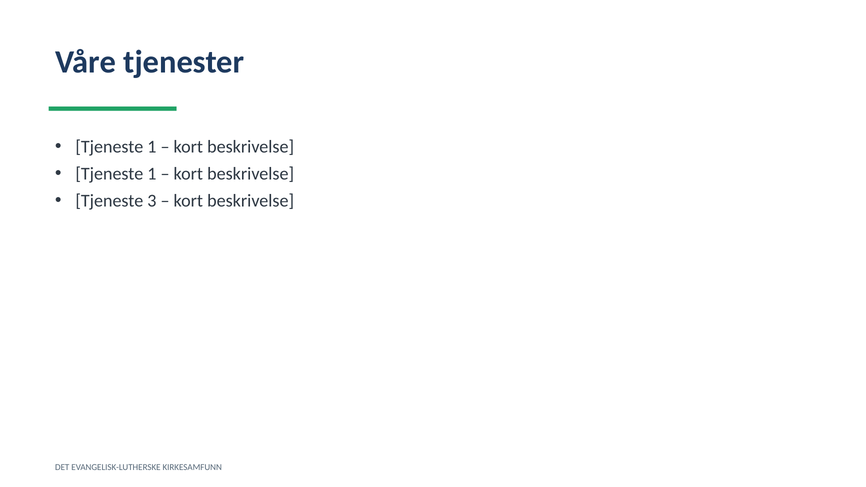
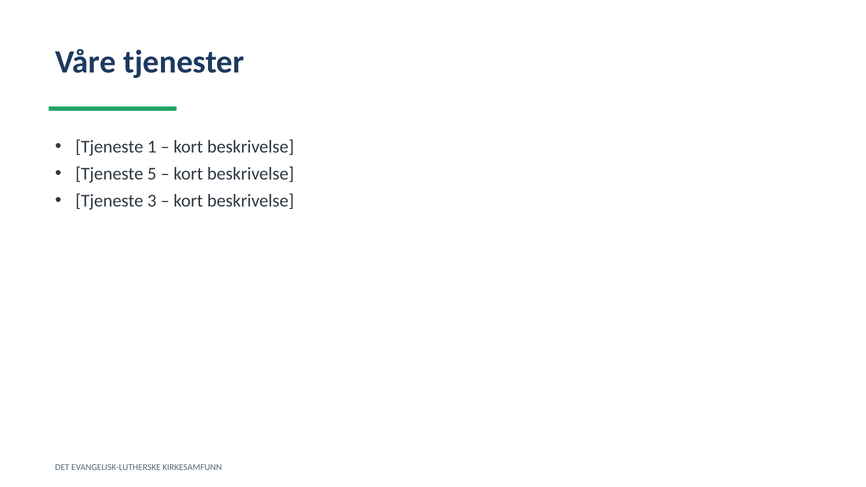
1 at (152, 174): 1 -> 5
